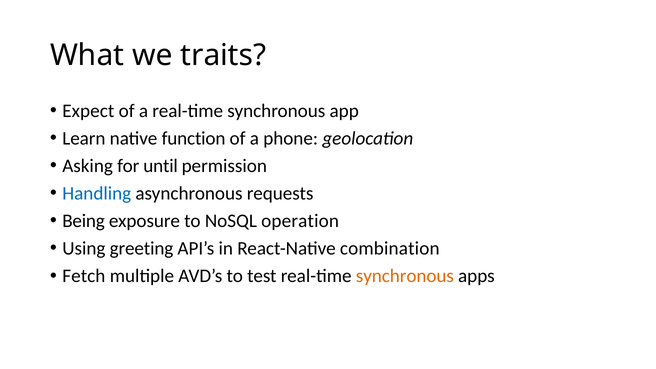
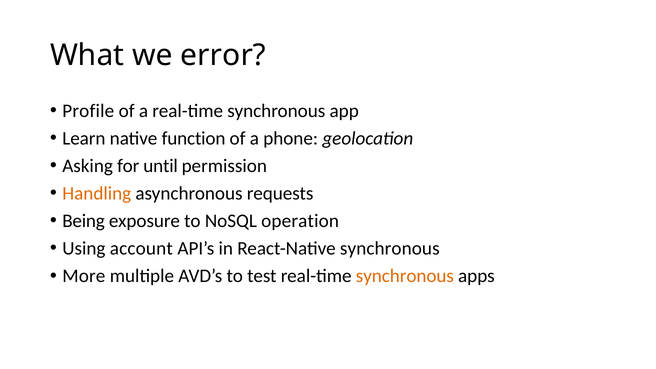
traits: traits -> error
Expect: Expect -> Profile
Handling colour: blue -> orange
greeting: greeting -> account
React-Native combination: combination -> synchronous
Fetch: Fetch -> More
